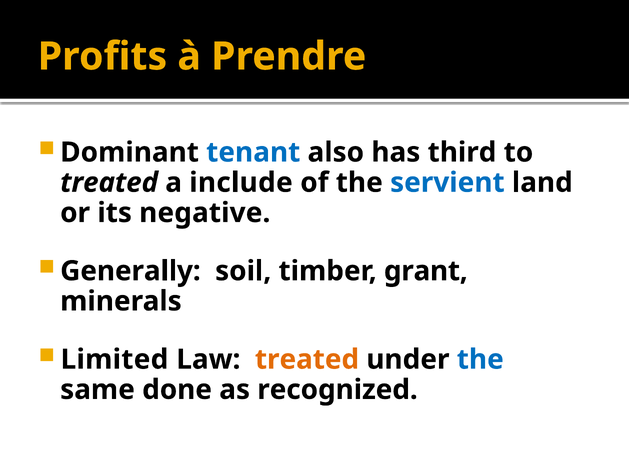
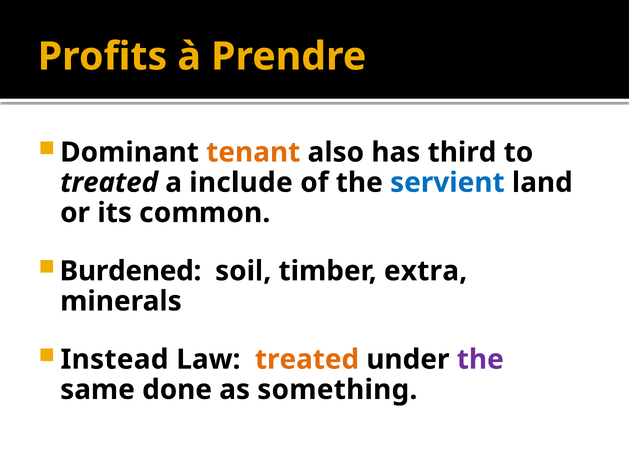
tenant colour: blue -> orange
negative: negative -> common
Generally: Generally -> Burdened
grant: grant -> extra
Limited: Limited -> Instead
the at (480, 359) colour: blue -> purple
recognized: recognized -> something
